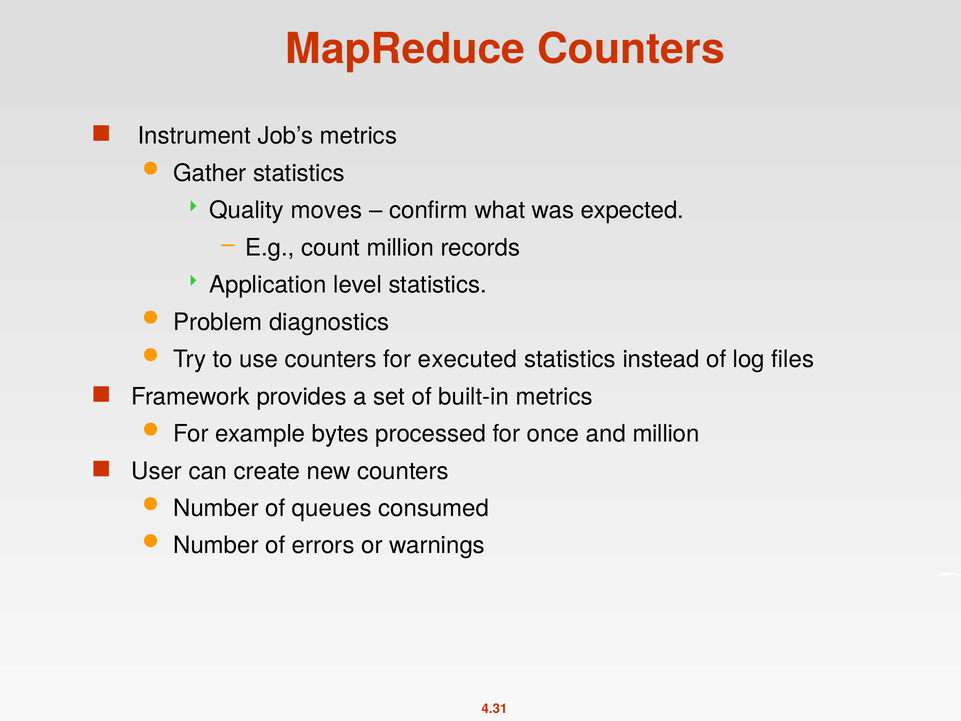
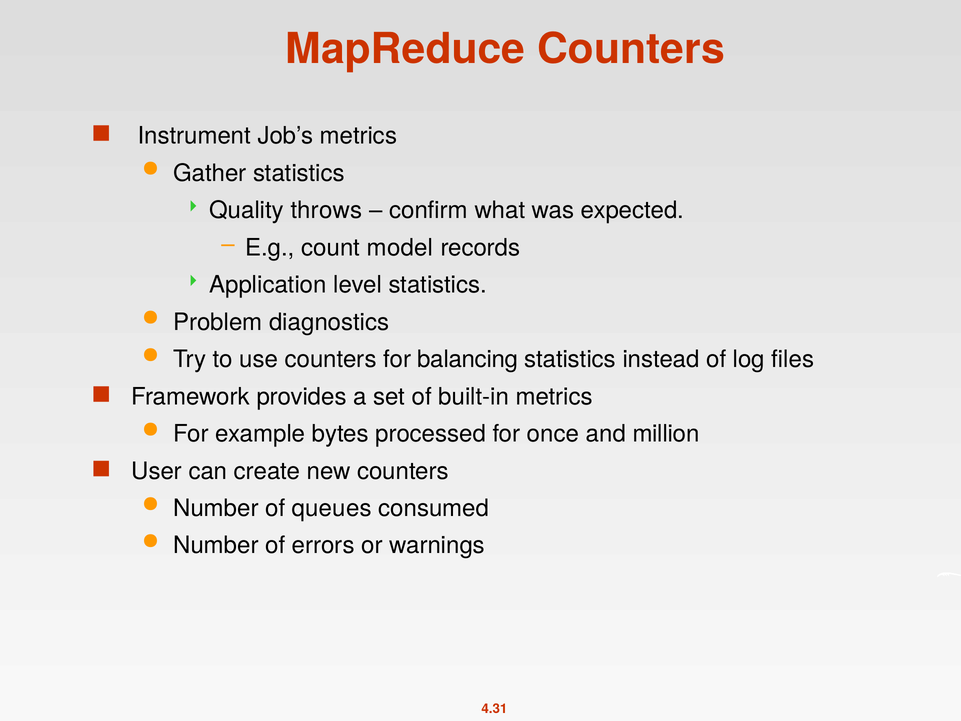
moves: moves -> throws
count million: million -> model
executed: executed -> balancing
